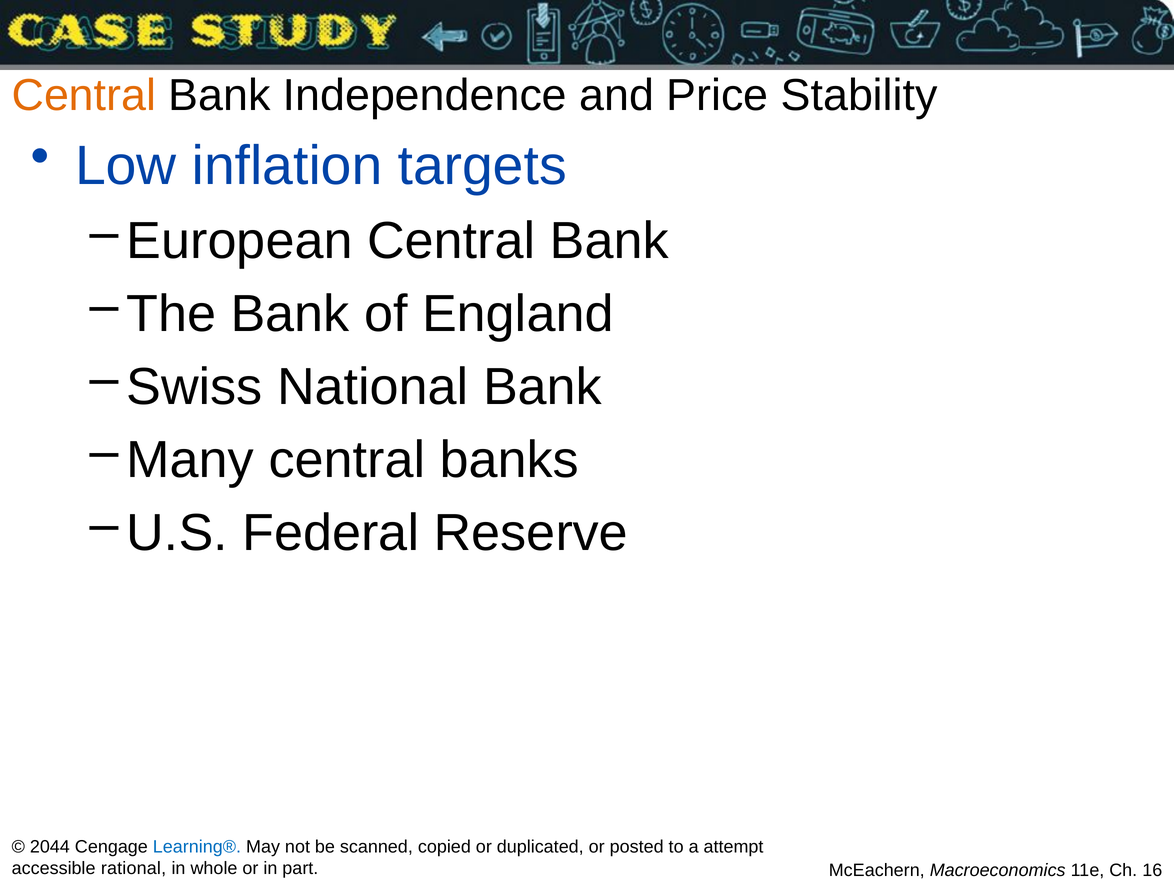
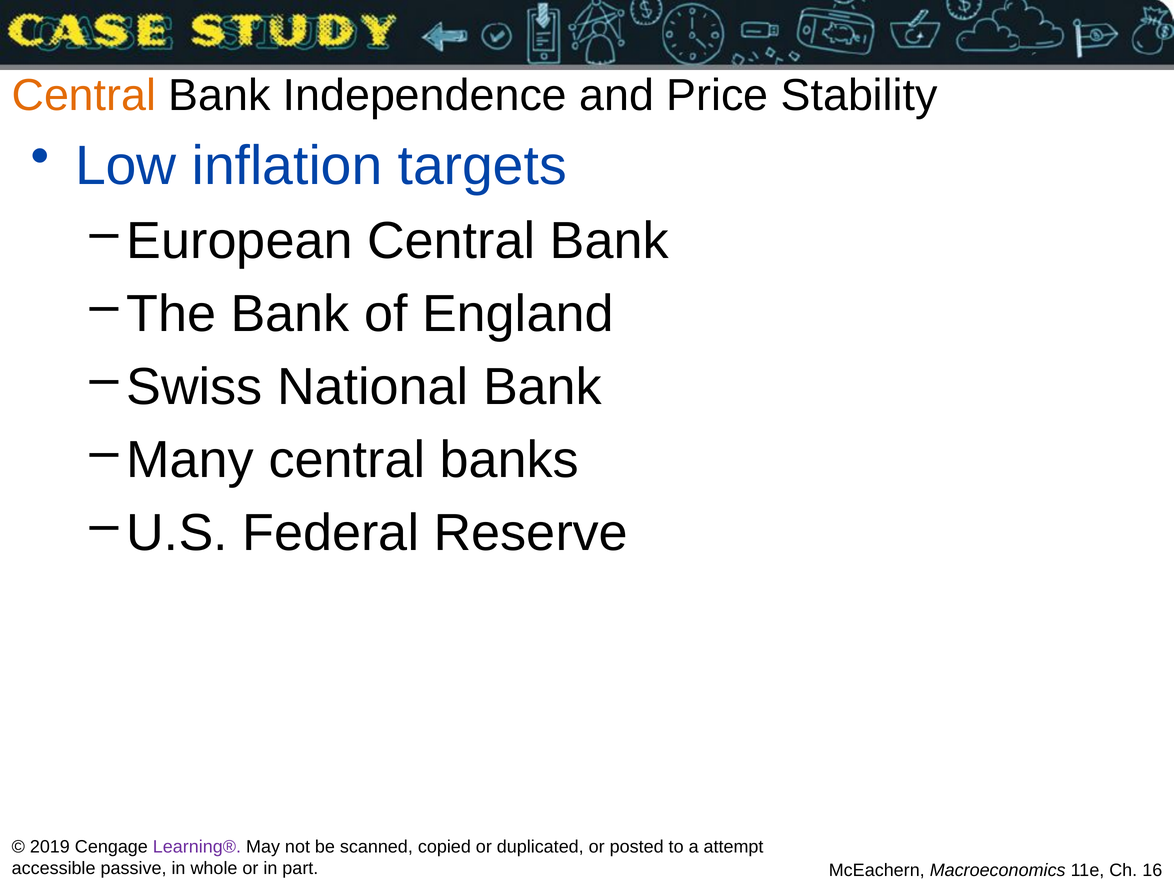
2044: 2044 -> 2019
Learning® colour: blue -> purple
rational: rational -> passive
